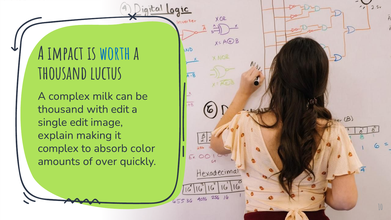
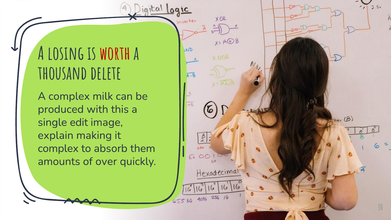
impact: impact -> losing
worth colour: blue -> red
luctus: luctus -> delete
thousand at (61, 109): thousand -> produced
with edit: edit -> this
color: color -> them
